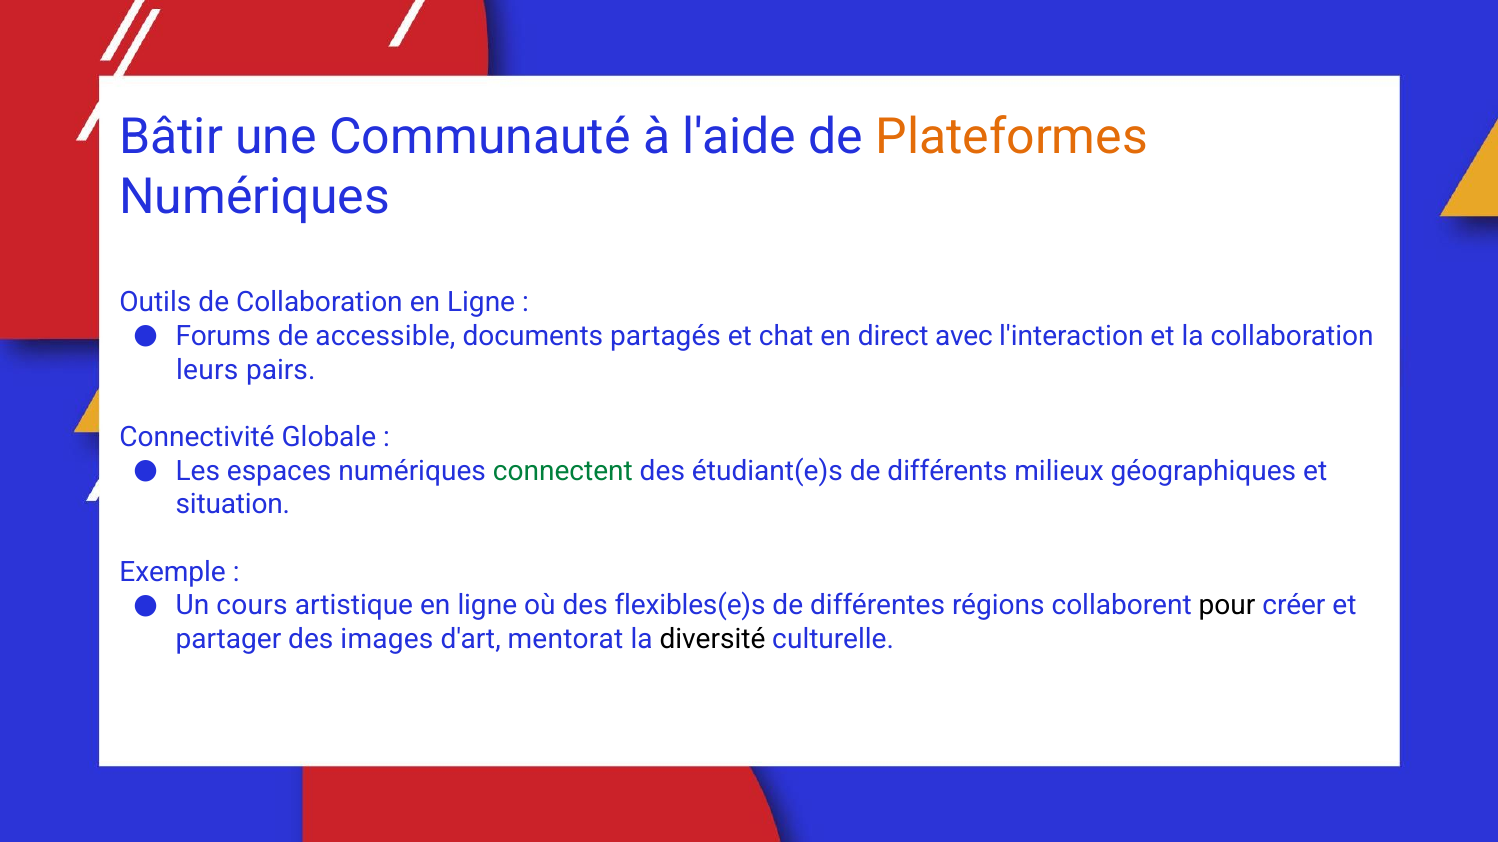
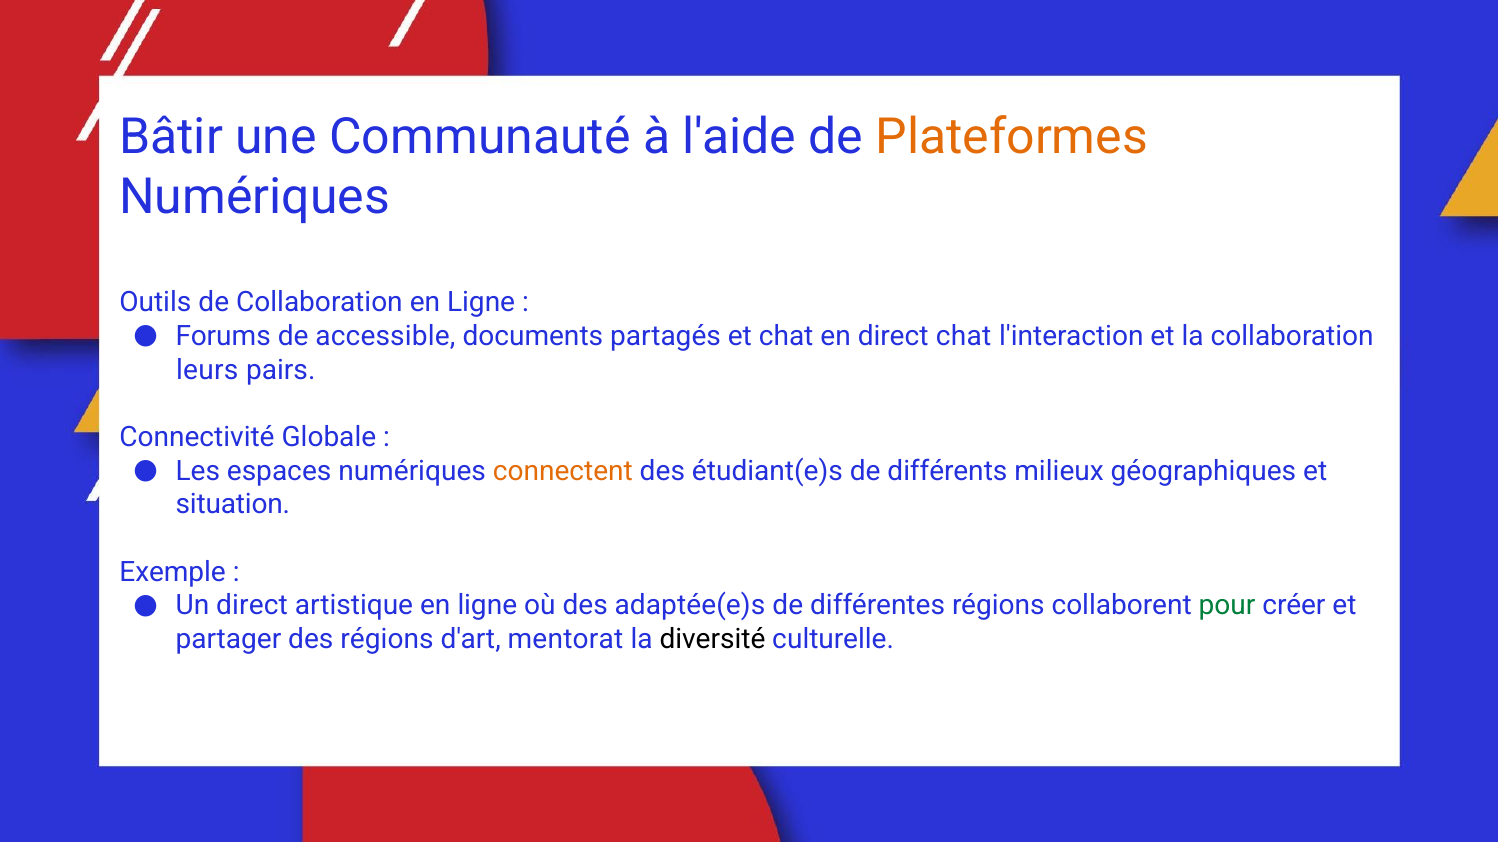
direct avec: avec -> chat
connectent colour: green -> orange
Un cours: cours -> direct
flexibles(e)s: flexibles(e)s -> adaptée(e)s
pour colour: black -> green
des images: images -> régions
